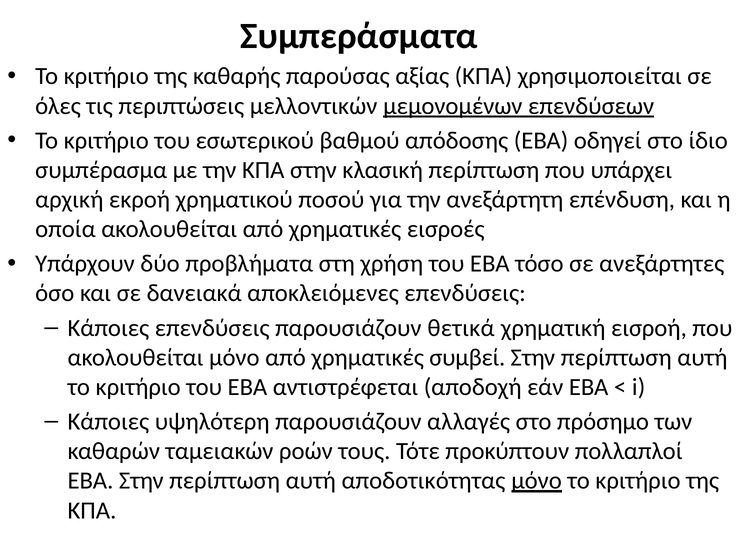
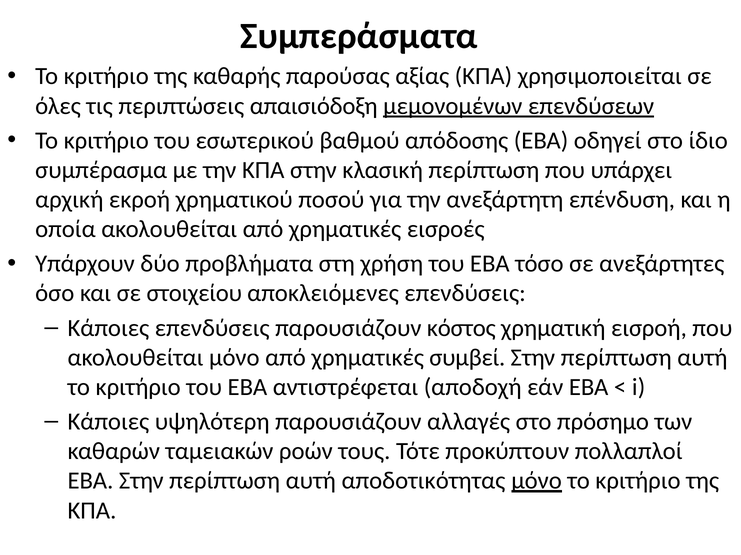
μελλοντικών: μελλοντικών -> απαισιόδοξη
δανειακά: δανειακά -> στοιχείου
θετικά: θετικά -> κόστος
